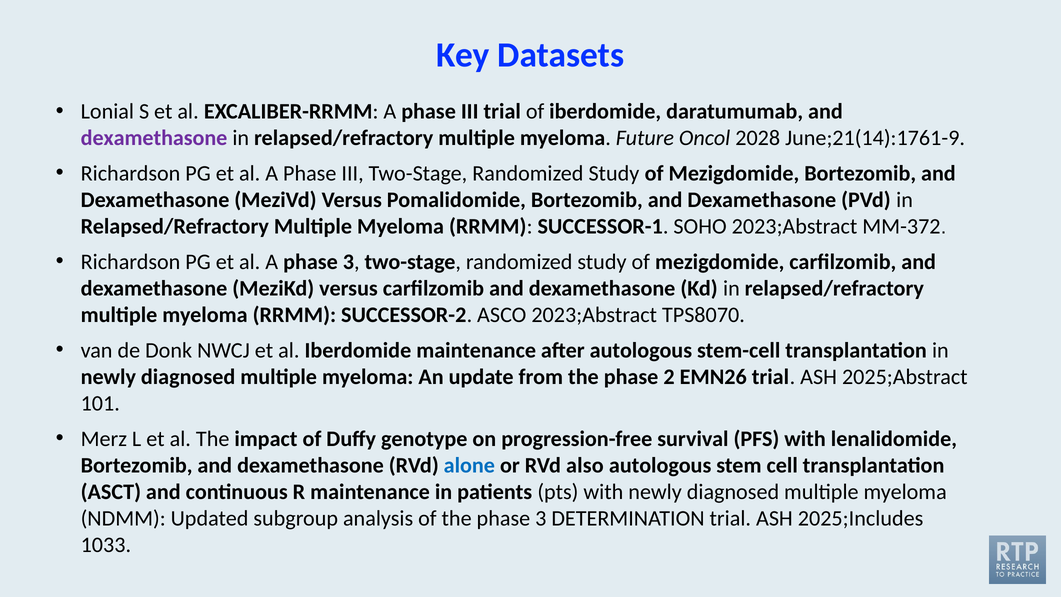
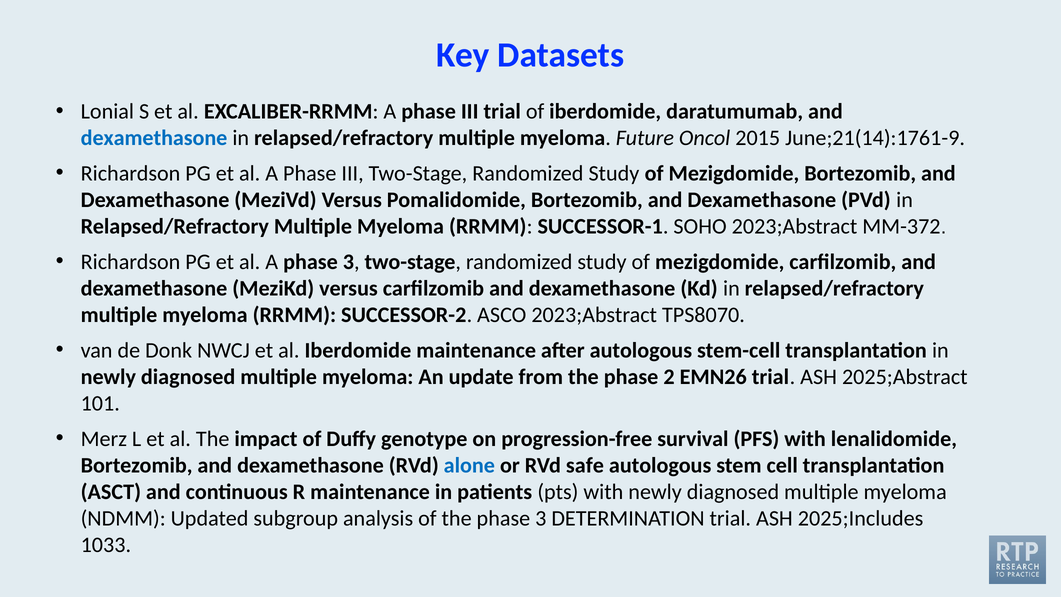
dexamethasone at (154, 138) colour: purple -> blue
2028: 2028 -> 2015
also: also -> safe
